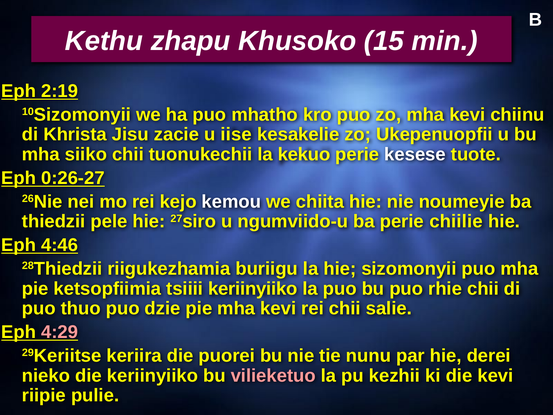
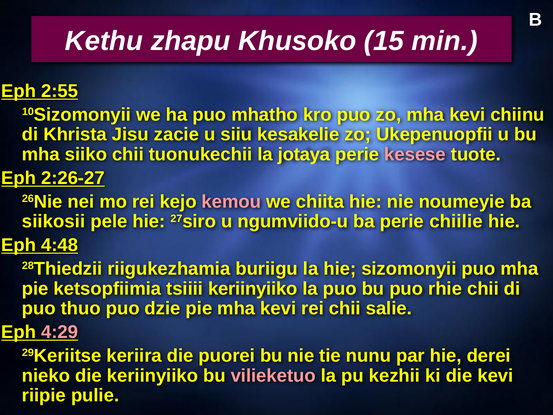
2:19: 2:19 -> 2:55
iise: iise -> siiu
kekuo: kekuo -> jotaya
kesese colour: white -> pink
0:26-27: 0:26-27 -> 2:26-27
kemou colour: white -> pink
thiedzii: thiedzii -> siikosii
4:46: 4:46 -> 4:48
